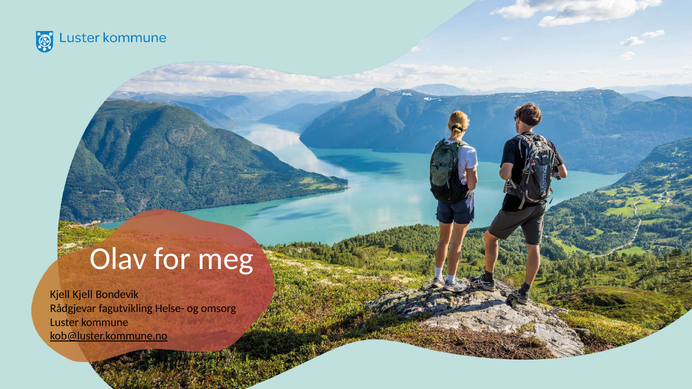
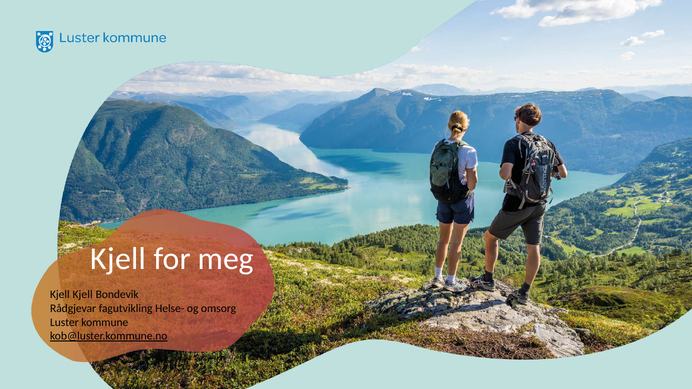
Olav at (118, 259): Olav -> Kjell
